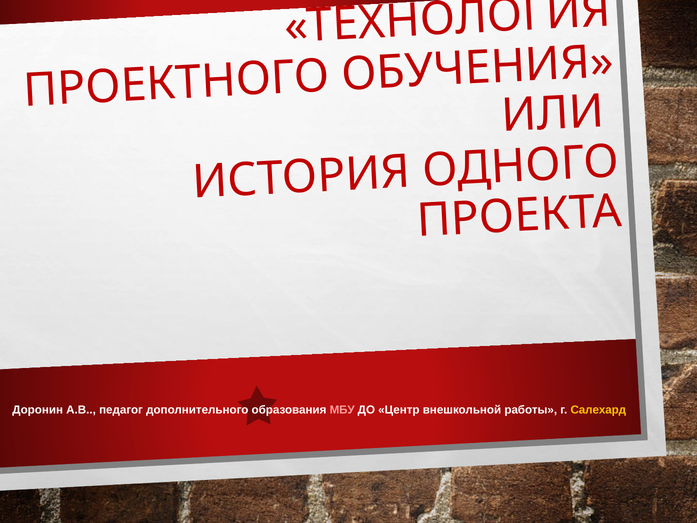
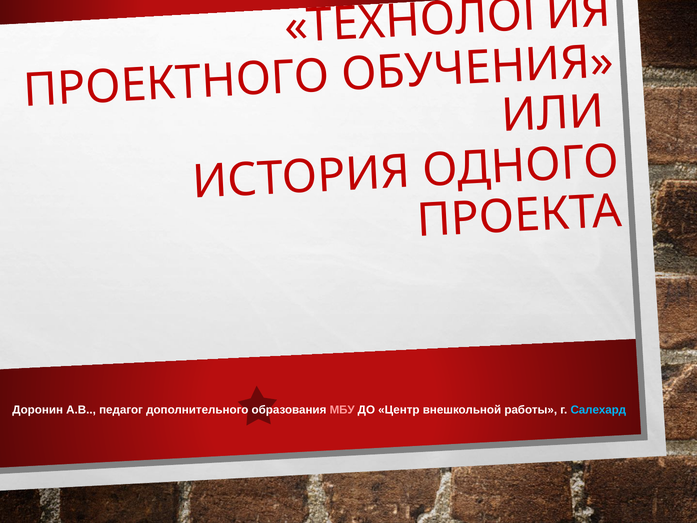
Салехард colour: yellow -> light blue
